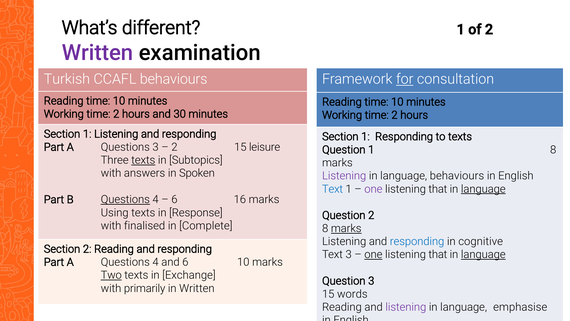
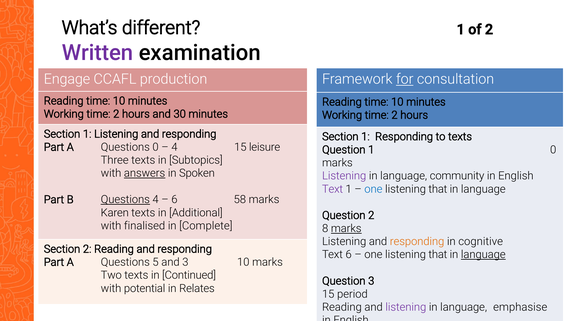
Turkish: Turkish -> Engage
CCAFL behaviours: behaviours -> production
Questions 3: 3 -> 0
2 at (174, 147): 2 -> 4
1 8: 8 -> 0
texts at (143, 160) underline: present -> none
answers underline: none -> present
language behaviours: behaviours -> community
Text at (333, 189) colour: blue -> purple
one at (373, 189) colour: purple -> blue
language at (483, 189) underline: present -> none
16: 16 -> 58
Using: Using -> Karen
Response: Response -> Additional
responding at (417, 241) colour: blue -> orange
Text 3: 3 -> 6
one at (373, 254) underline: present -> none
A Questions 4: 4 -> 5
and 6: 6 -> 3
Two underline: present -> none
Exchange: Exchange -> Continued
primarily: primarily -> potential
in Written: Written -> Relates
words: words -> period
